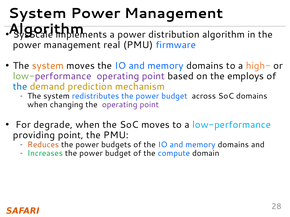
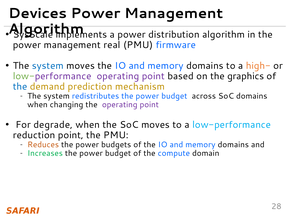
System at (37, 13): System -> Devices
system at (48, 66) colour: orange -> blue
employs: employs -> graphics
providing: providing -> reduction
